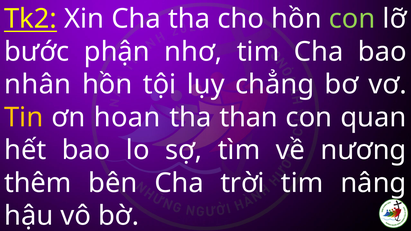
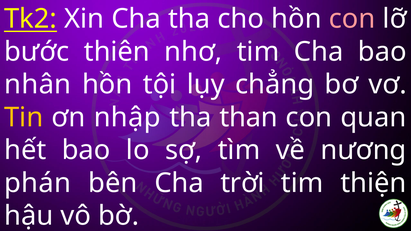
con at (352, 19) colour: light green -> pink
phận: phận -> thiên
hoan: hoan -> nhập
thêm: thêm -> phán
nâng: nâng -> thiện
